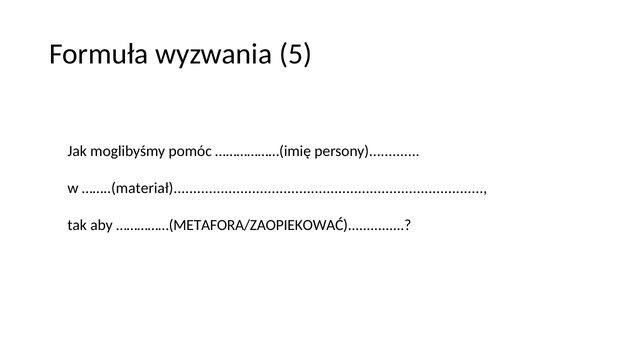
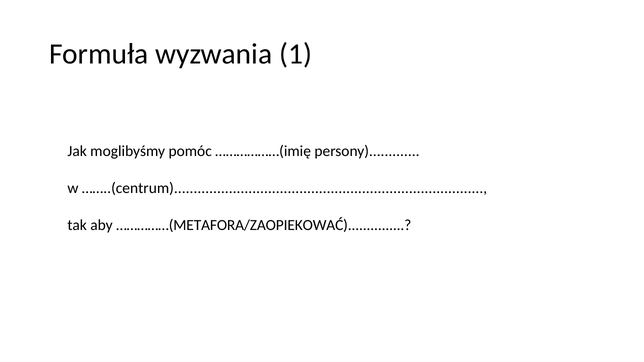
5: 5 -> 1
……..(materiał: ……..(materiał -> ……..(centrum
